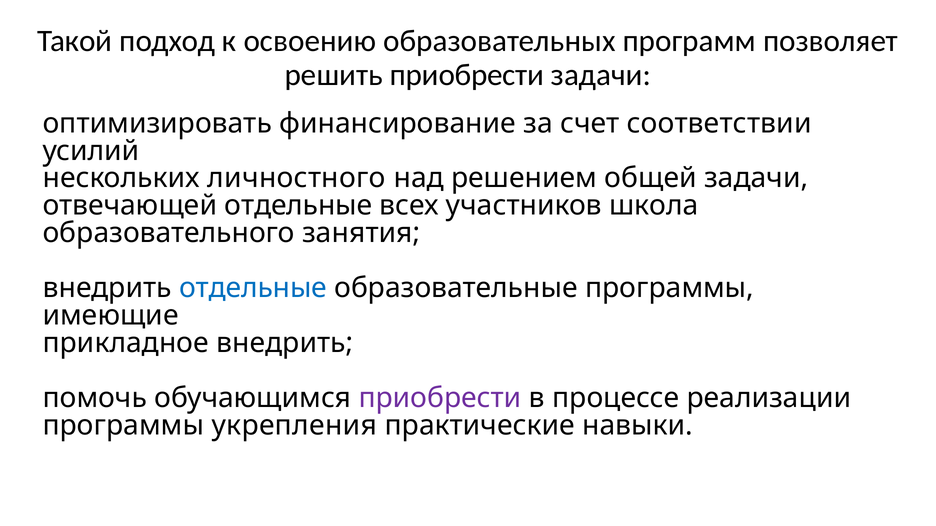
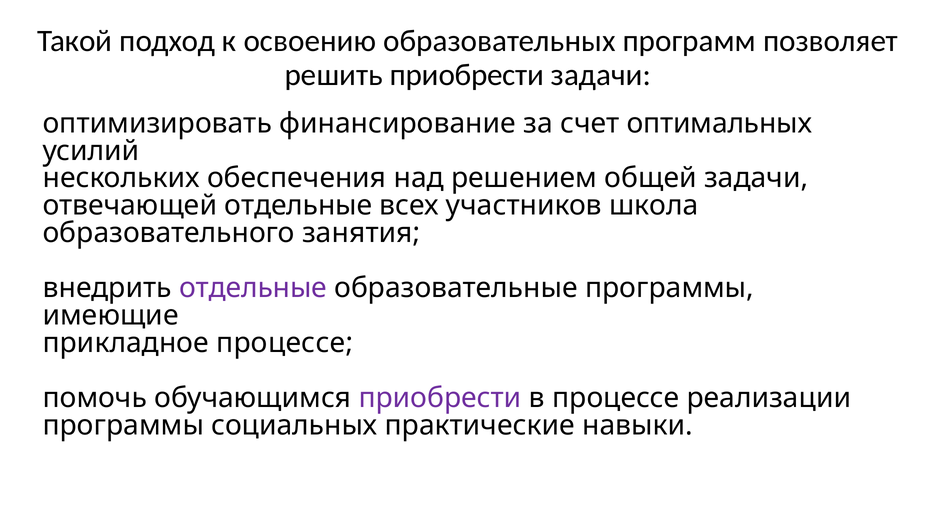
соответствии: соответствии -> оптимальных
личностного: личностного -> обеспечения
отдельные at (253, 288) colour: blue -> purple
прикладное внедрить: внедрить -> процессе
укрепления: укрепления -> социальных
